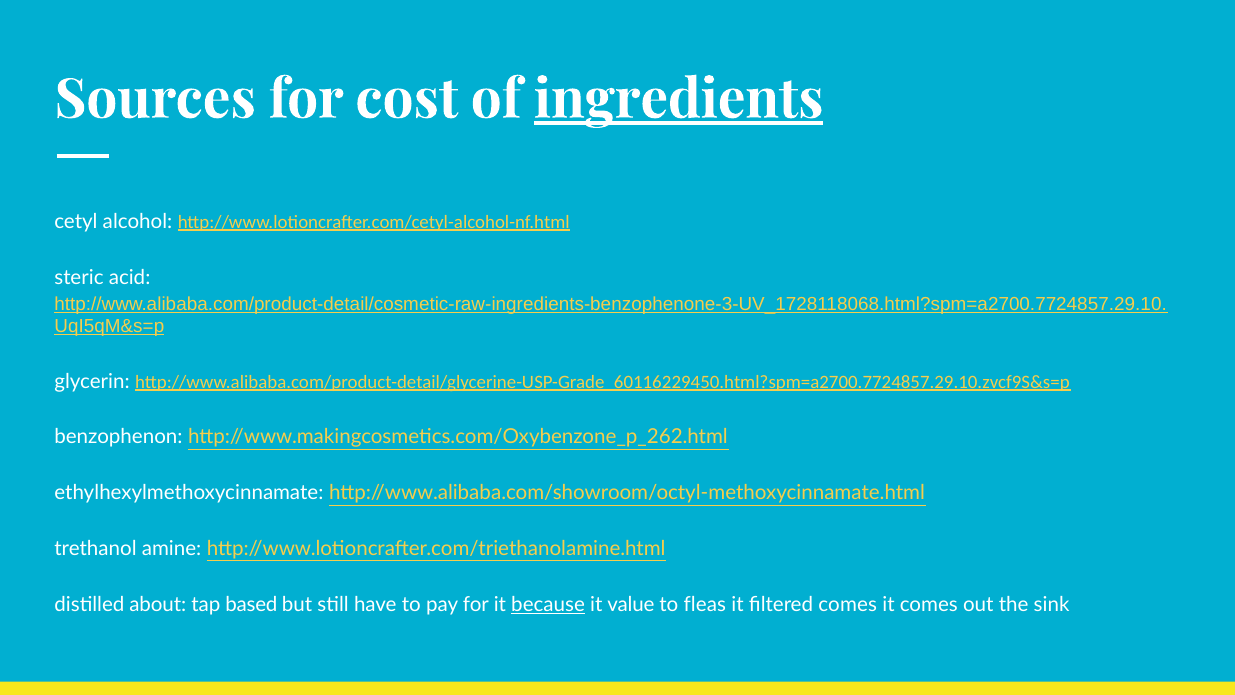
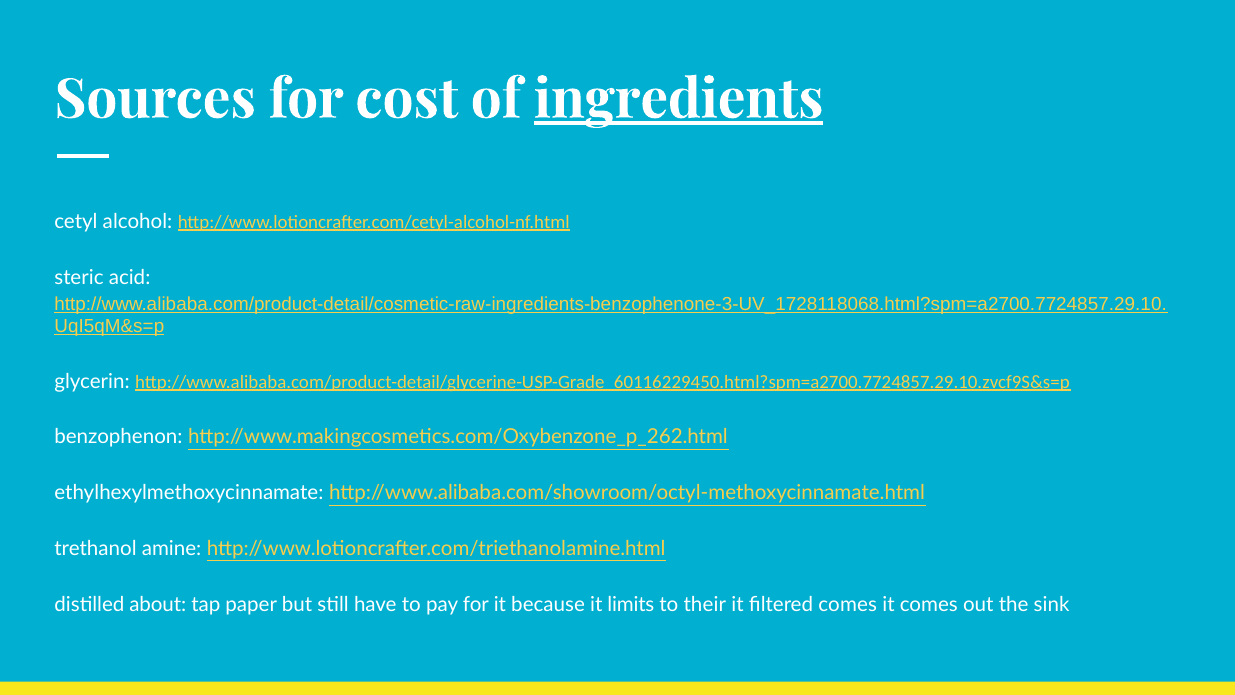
based: based -> paper
because underline: present -> none
value: value -> limits
fleas: fleas -> their
